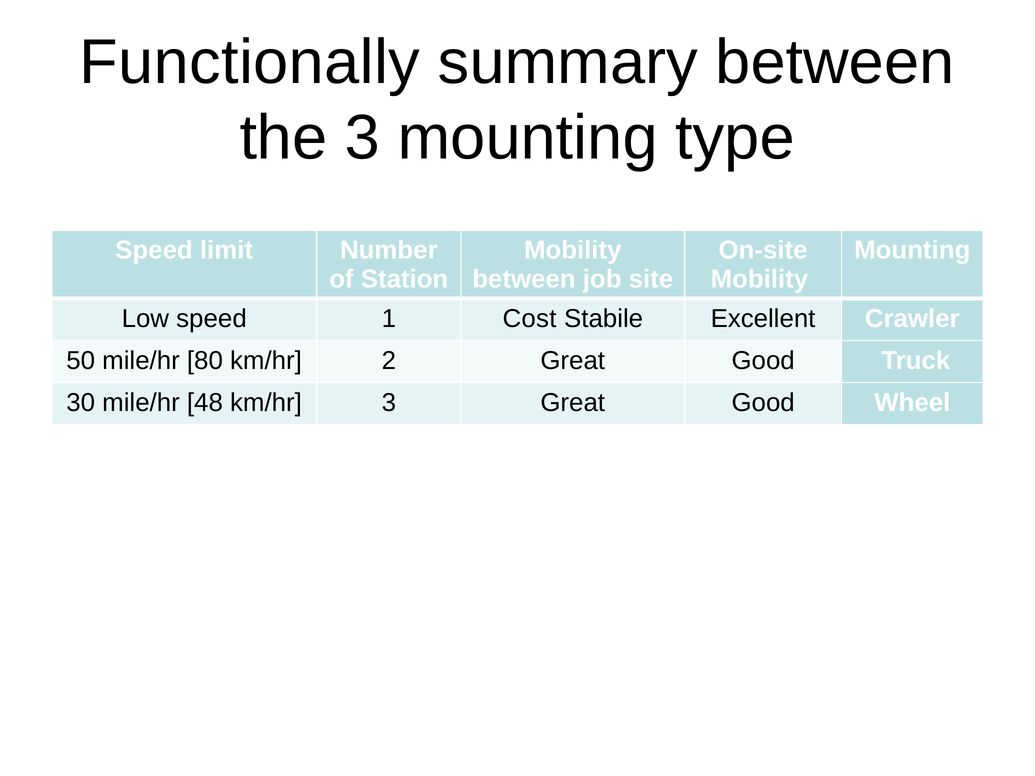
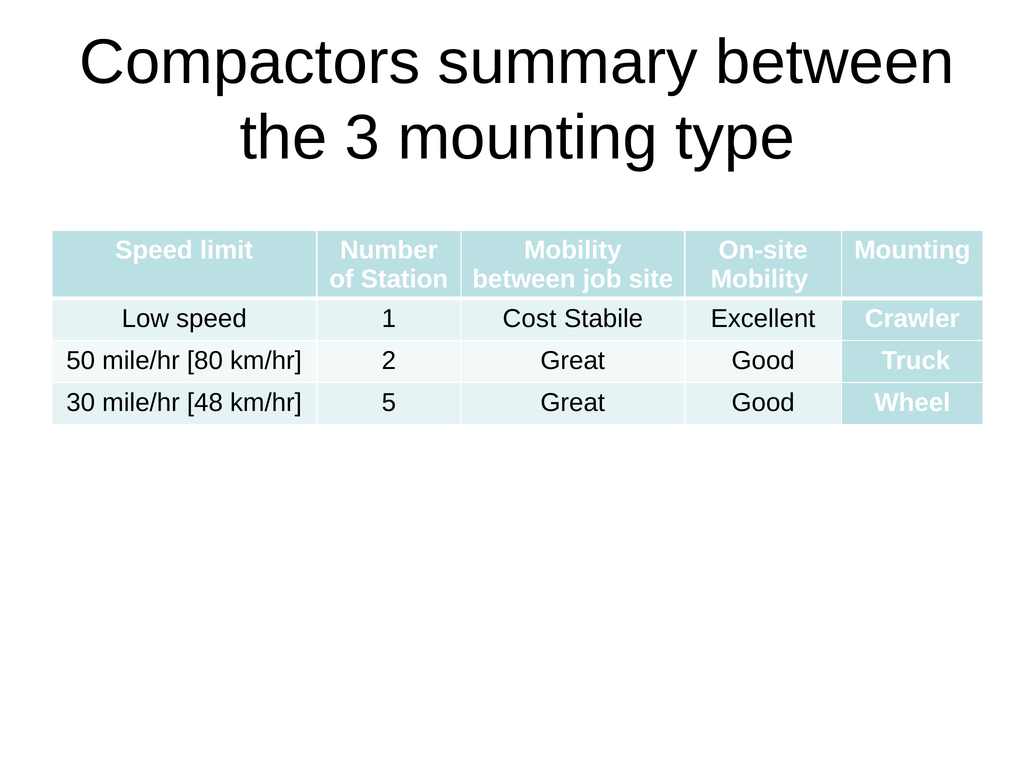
Functionally: Functionally -> Compactors
km/hr 3: 3 -> 5
